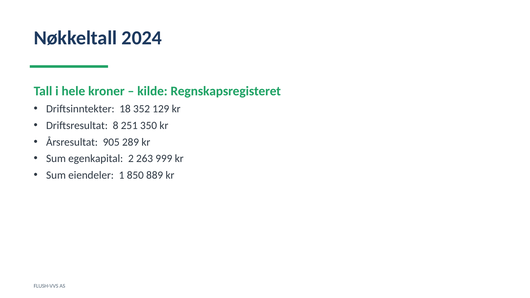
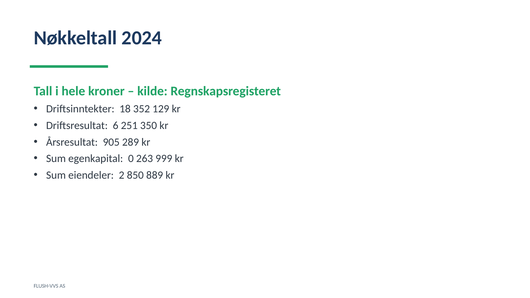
8: 8 -> 6
2: 2 -> 0
1: 1 -> 2
